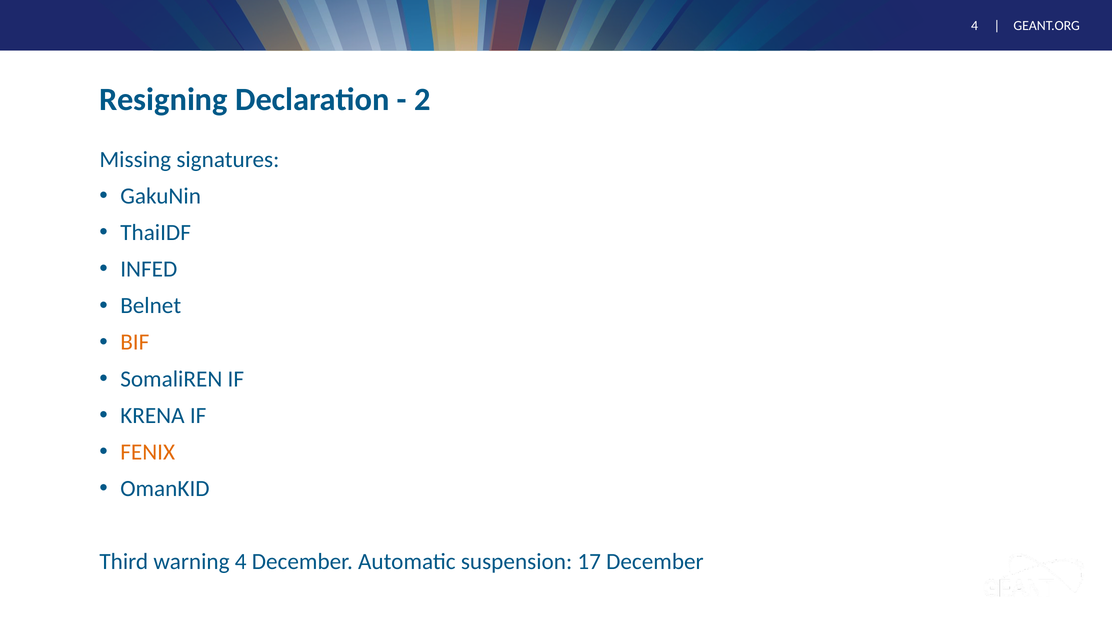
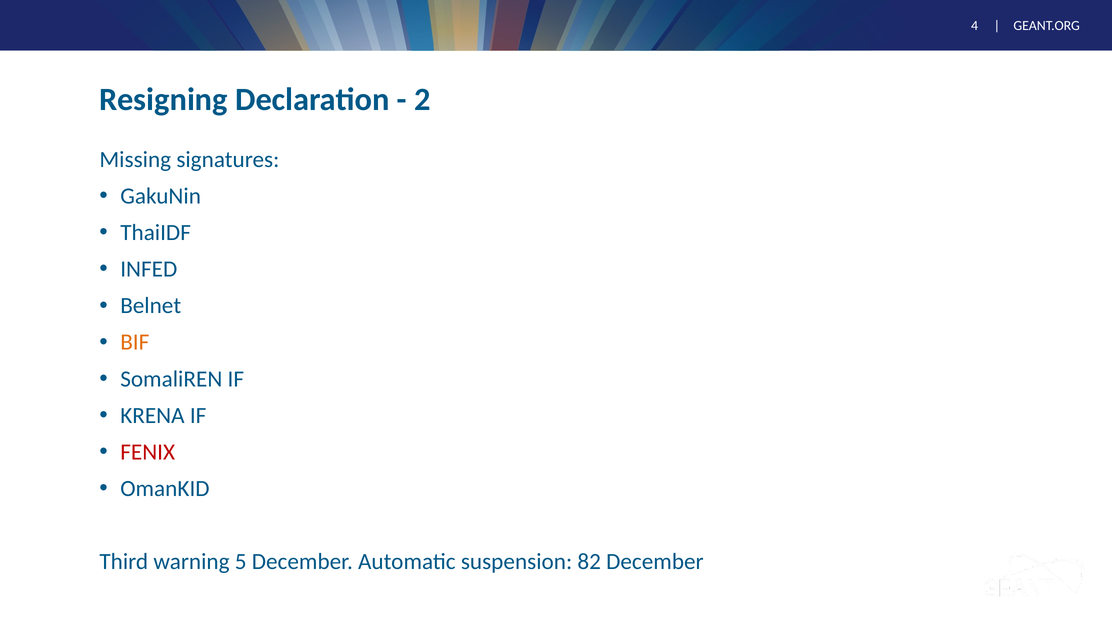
FENIX colour: orange -> red
warning 4: 4 -> 5
17: 17 -> 82
